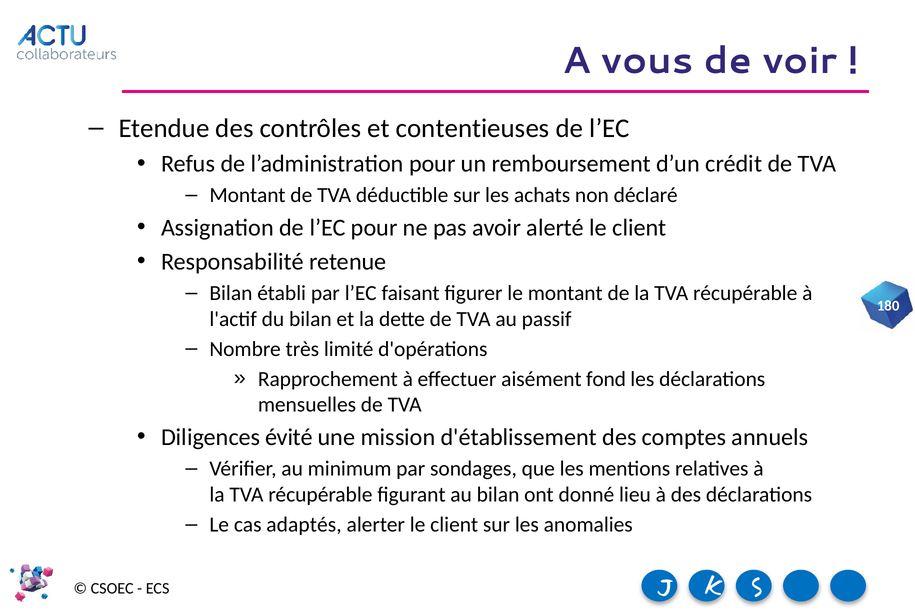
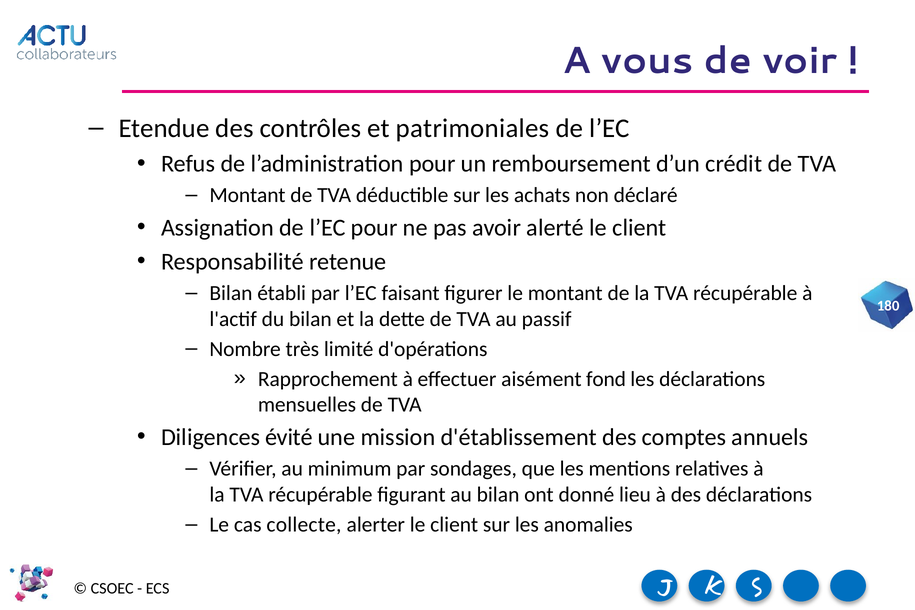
contentieuses: contentieuses -> patrimoniales
adaptés: adaptés -> collecte
